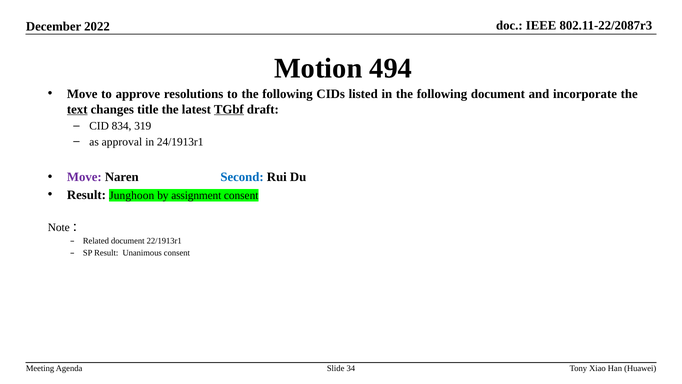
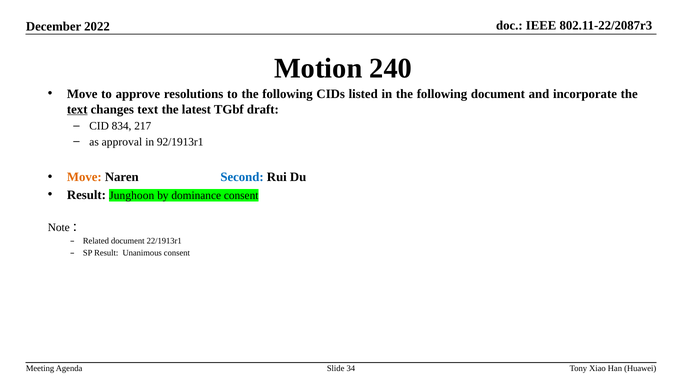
494: 494 -> 240
changes title: title -> text
TGbf underline: present -> none
319: 319 -> 217
24/1913r1: 24/1913r1 -> 92/1913r1
Move at (84, 177) colour: purple -> orange
assignment: assignment -> dominance
